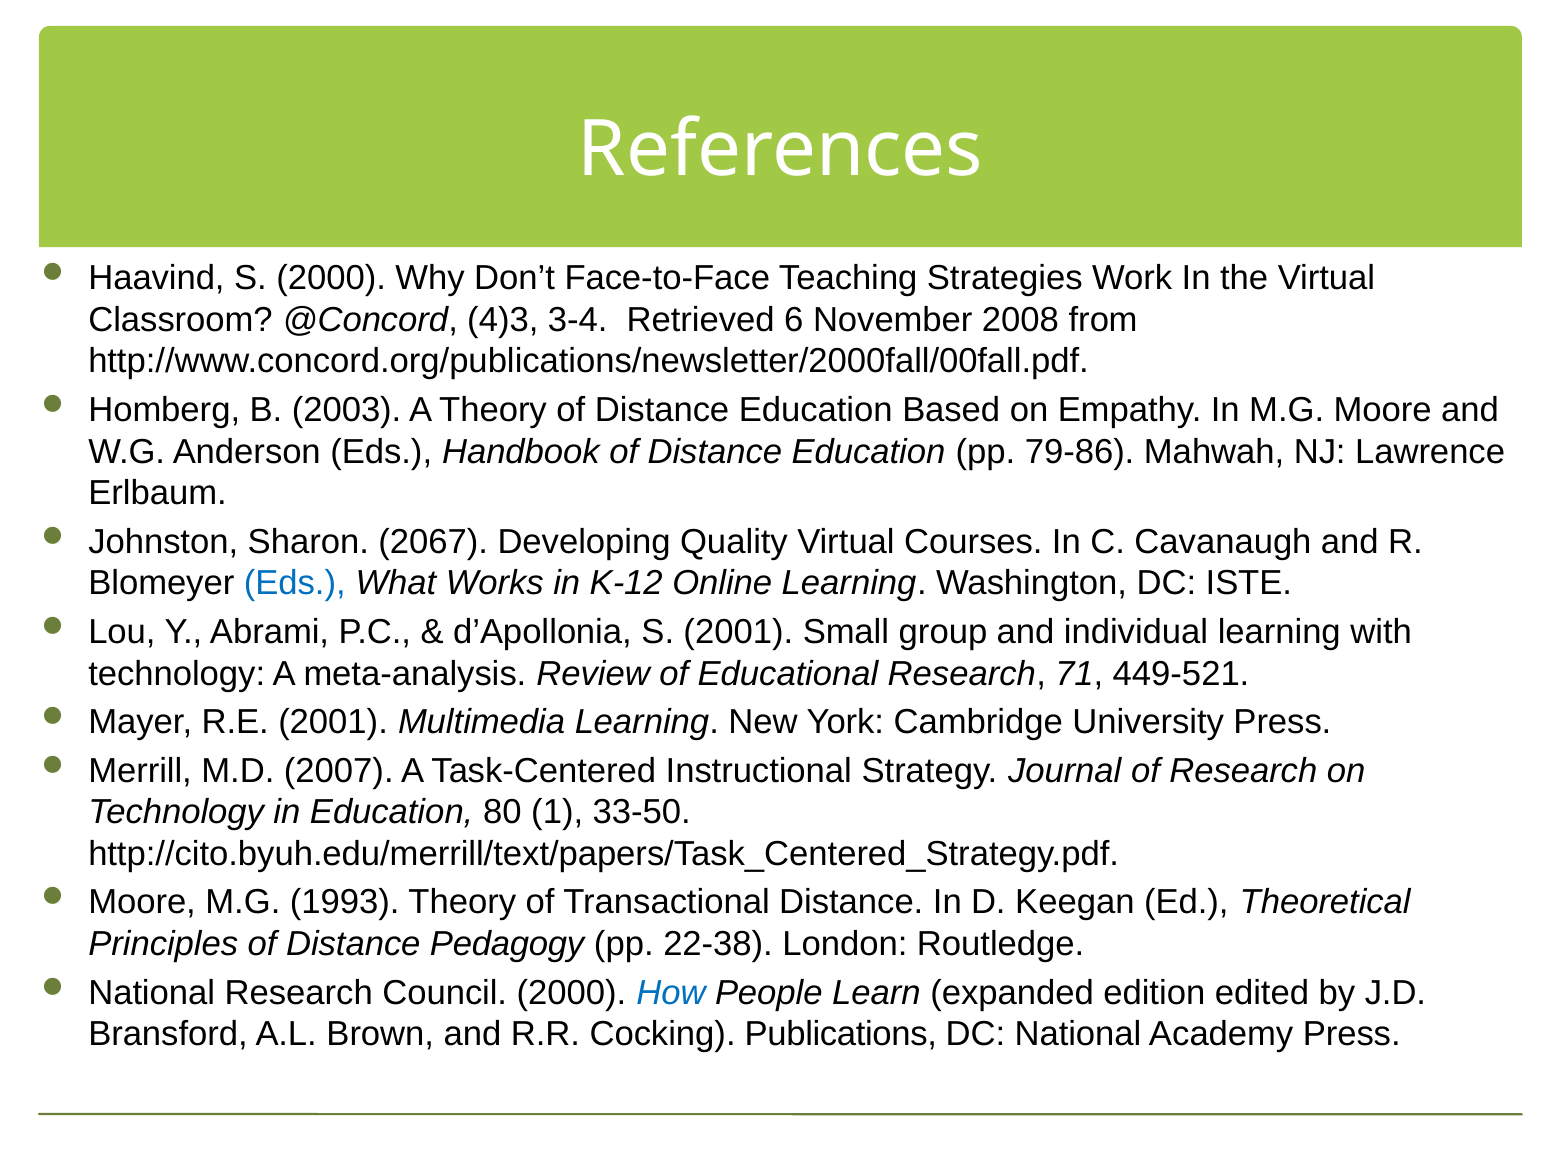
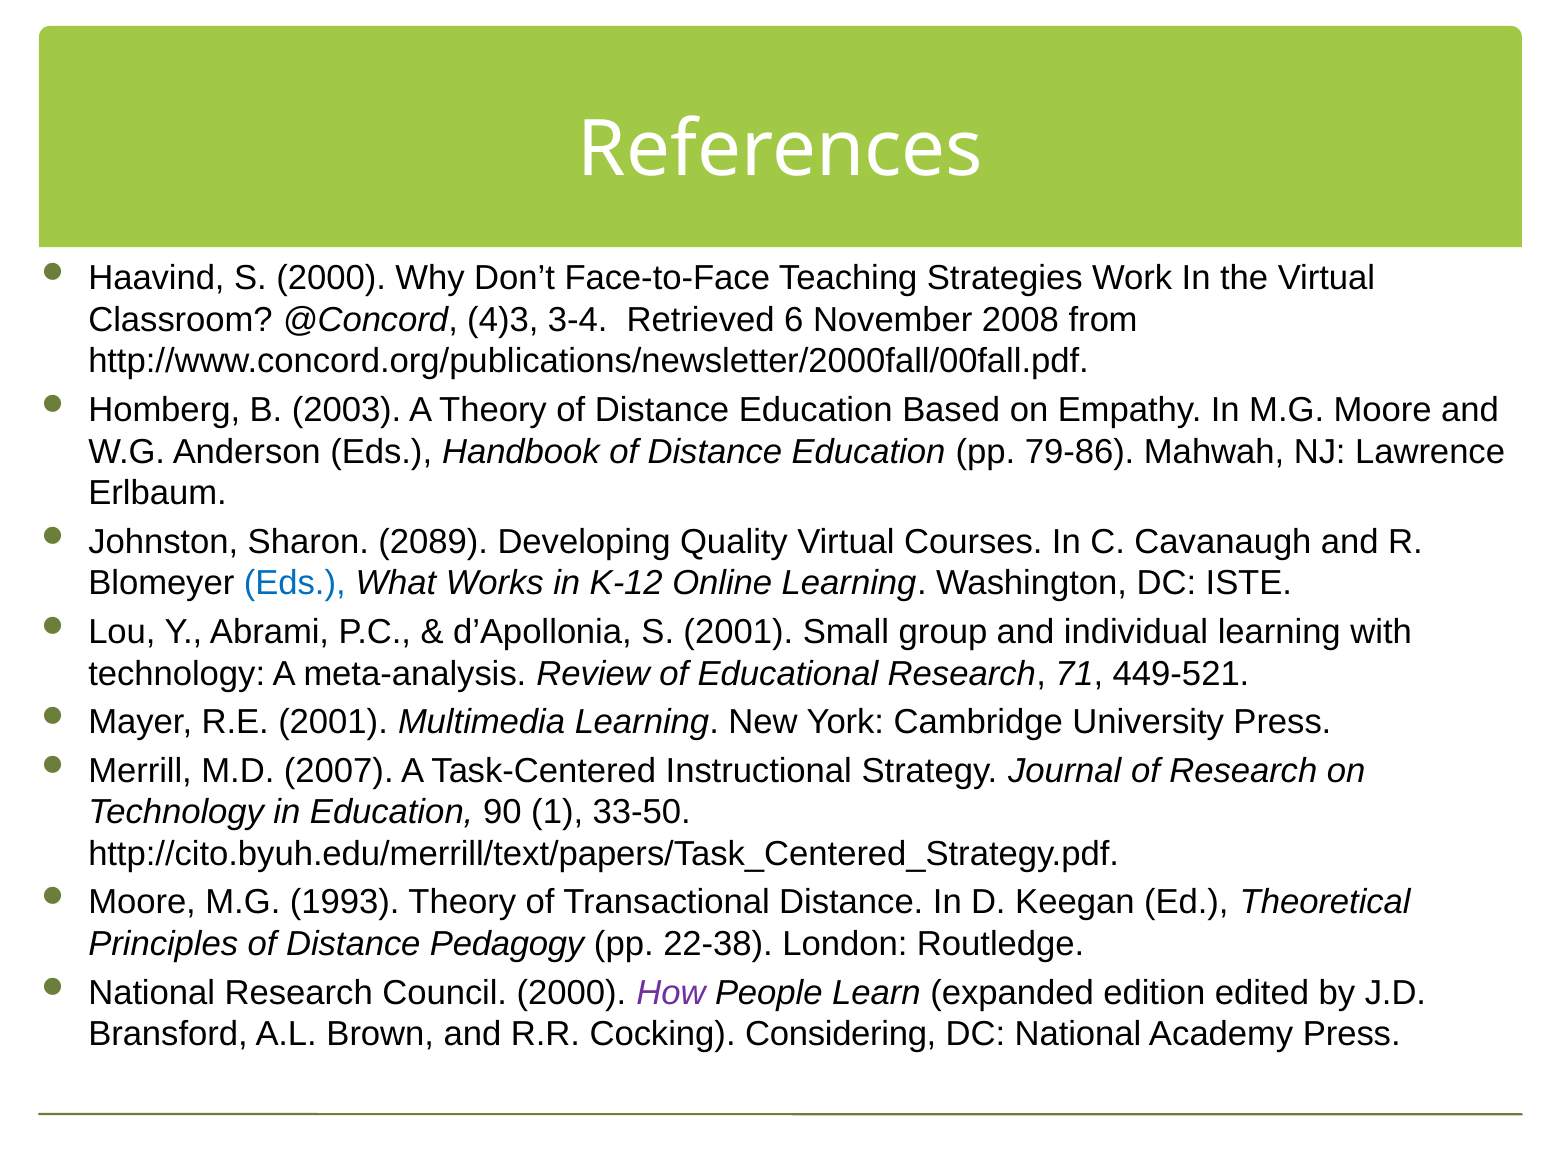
2067: 2067 -> 2089
80: 80 -> 90
How colour: blue -> purple
Publications: Publications -> Considering
